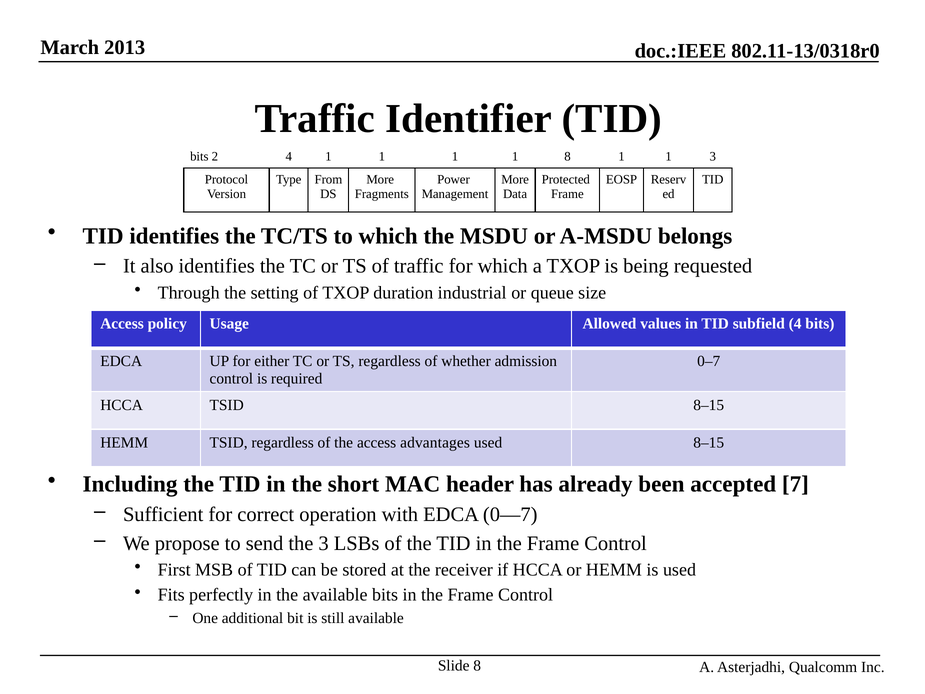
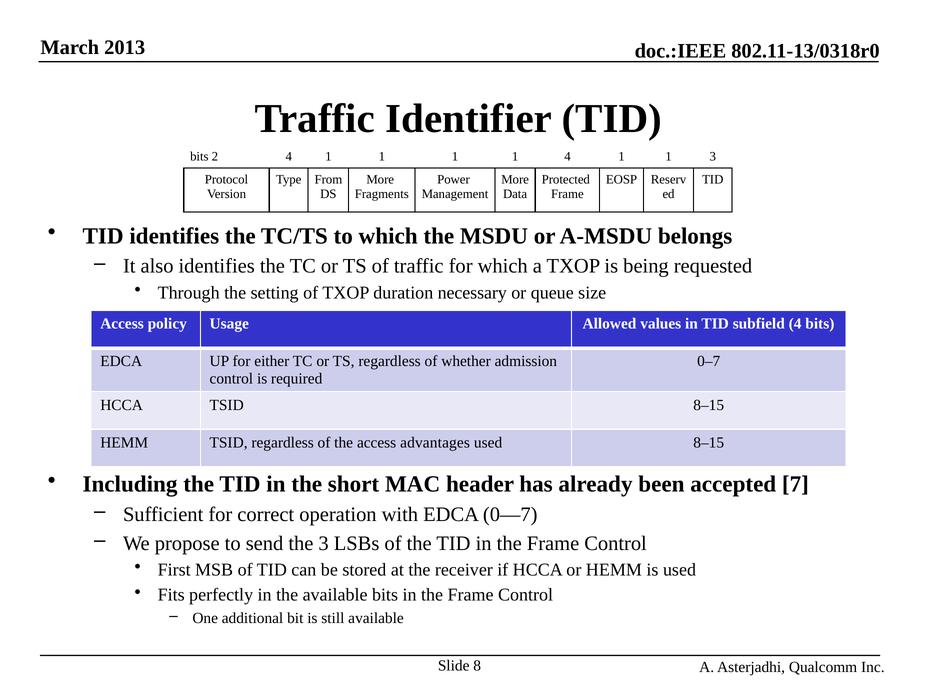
1 8: 8 -> 4
industrial: industrial -> necessary
